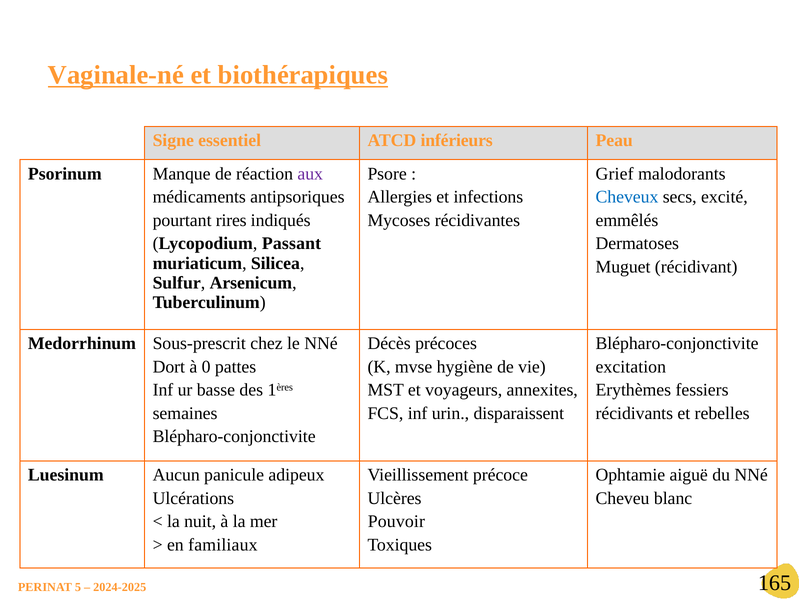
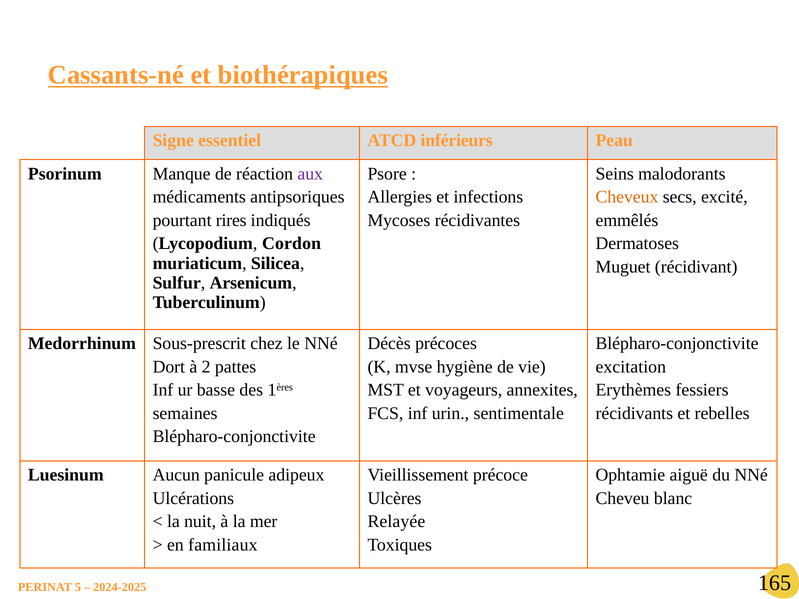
Vaginale-né: Vaginale-né -> Cassants-né
Grief: Grief -> Seins
Cheveux colour: blue -> orange
Passant: Passant -> Cordon
0: 0 -> 2
disparaissent: disparaissent -> sentimentale
Pouvoir: Pouvoir -> Relayée
